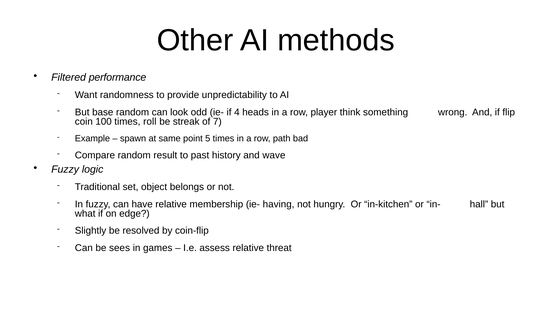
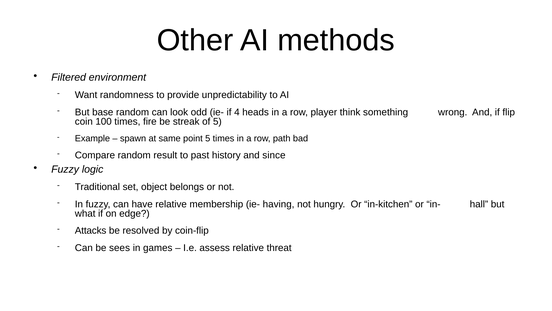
performance: performance -> environment
roll: roll -> fire
of 7: 7 -> 5
wave: wave -> since
Slightly: Slightly -> Attacks
